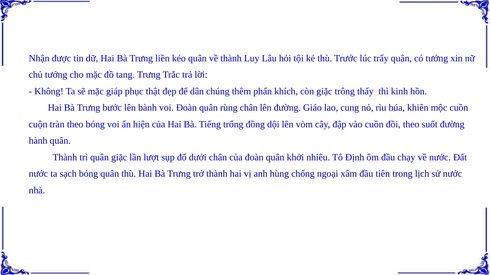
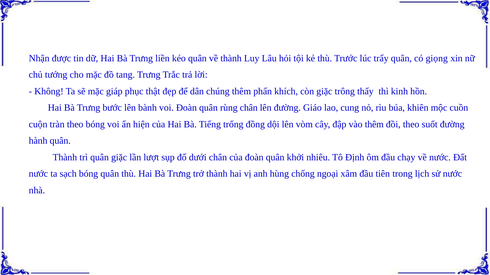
có tướng: tướng -> giọng
vào cuồn: cuồn -> thêm
